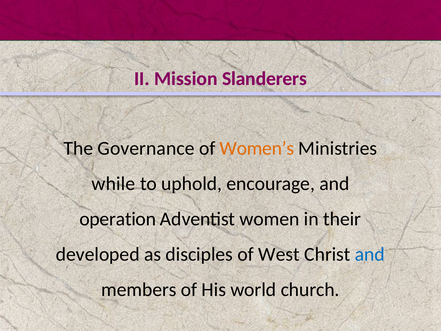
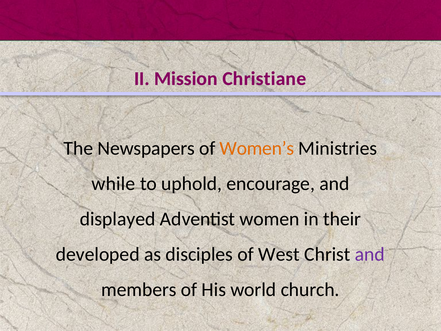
Slanderers: Slanderers -> Christiane
Governance: Governance -> Newspapers
operation: operation -> displayed
and at (370, 254) colour: blue -> purple
